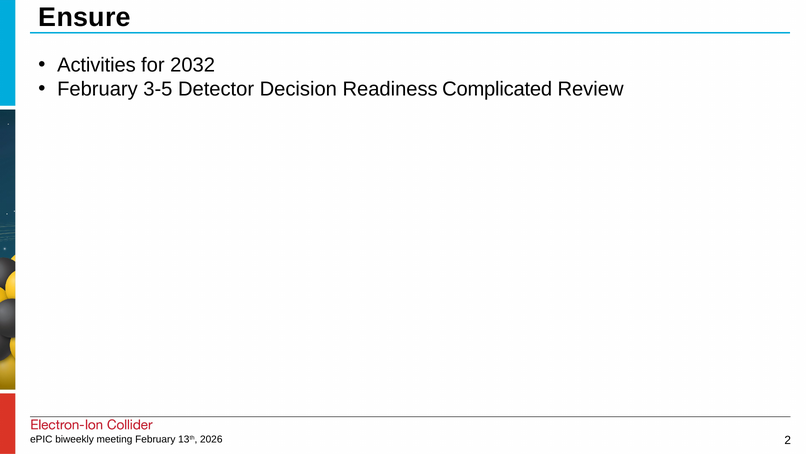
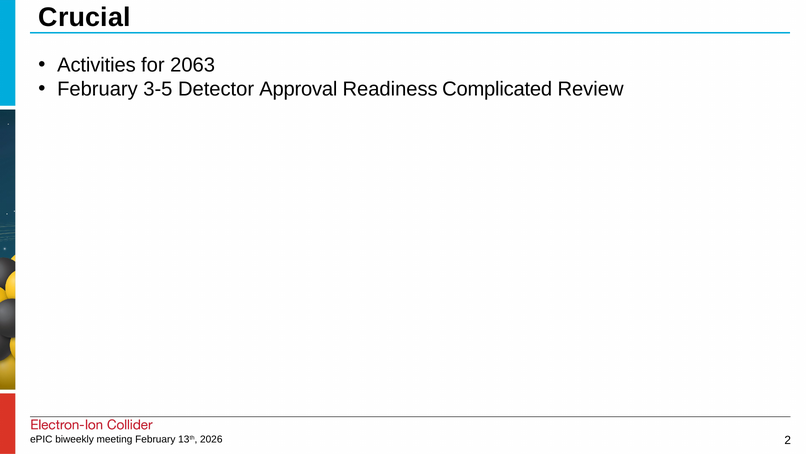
Ensure: Ensure -> Crucial
2032: 2032 -> 2063
Decision: Decision -> Approval
